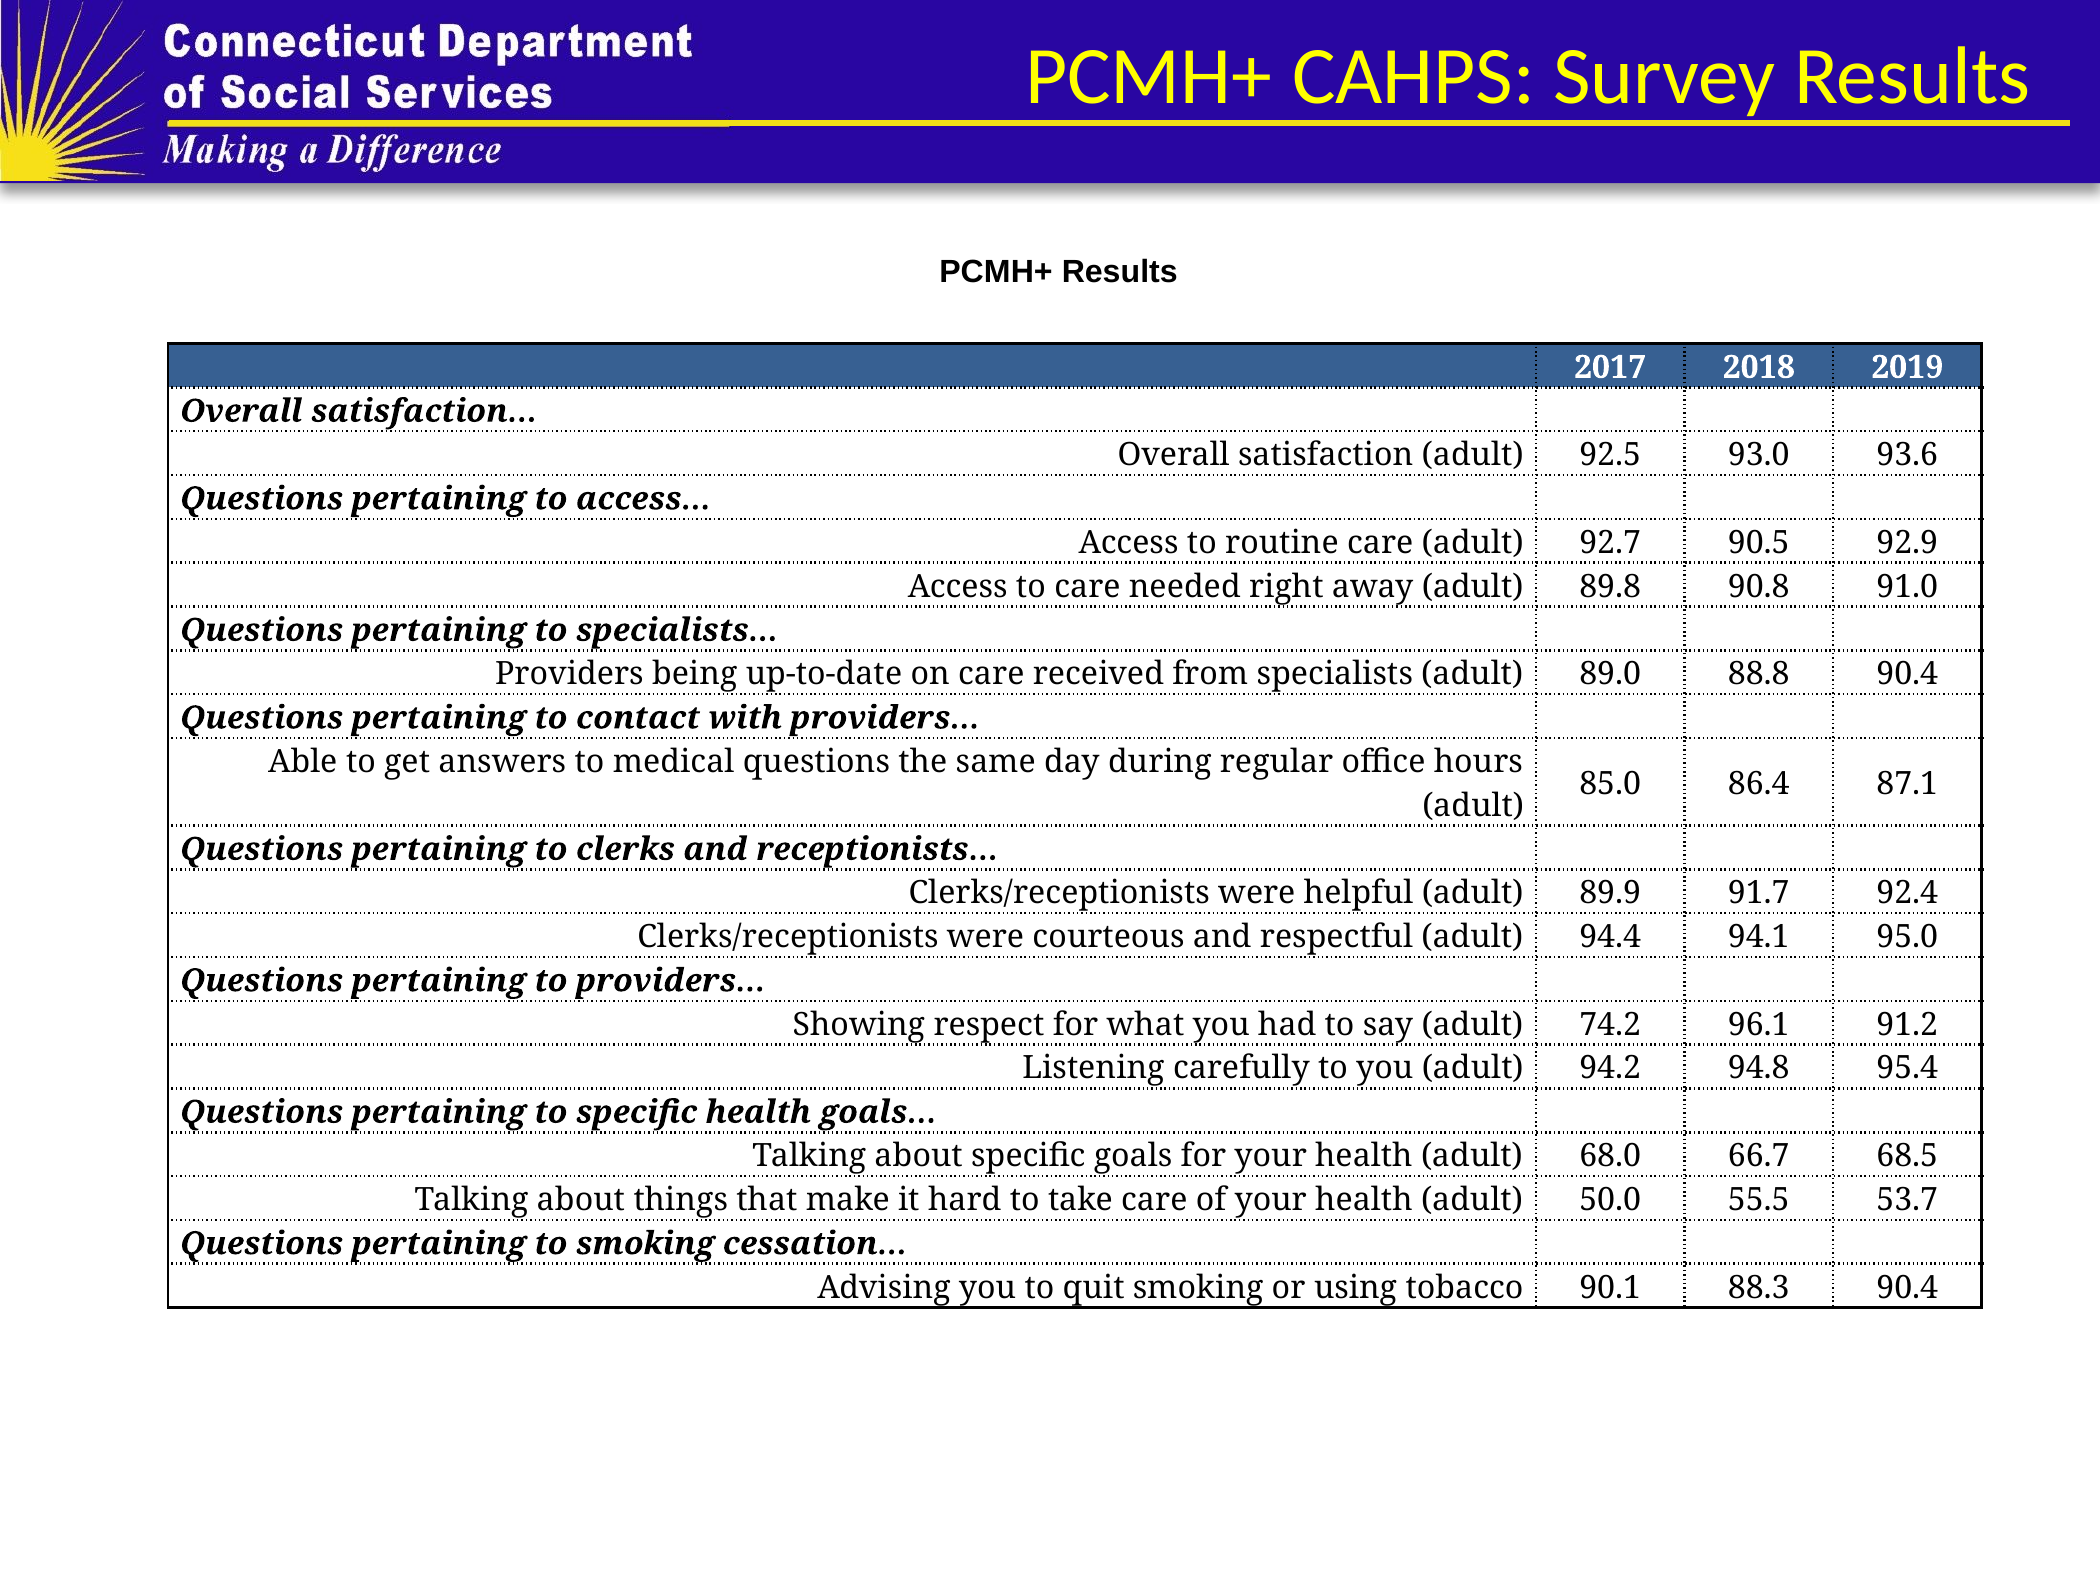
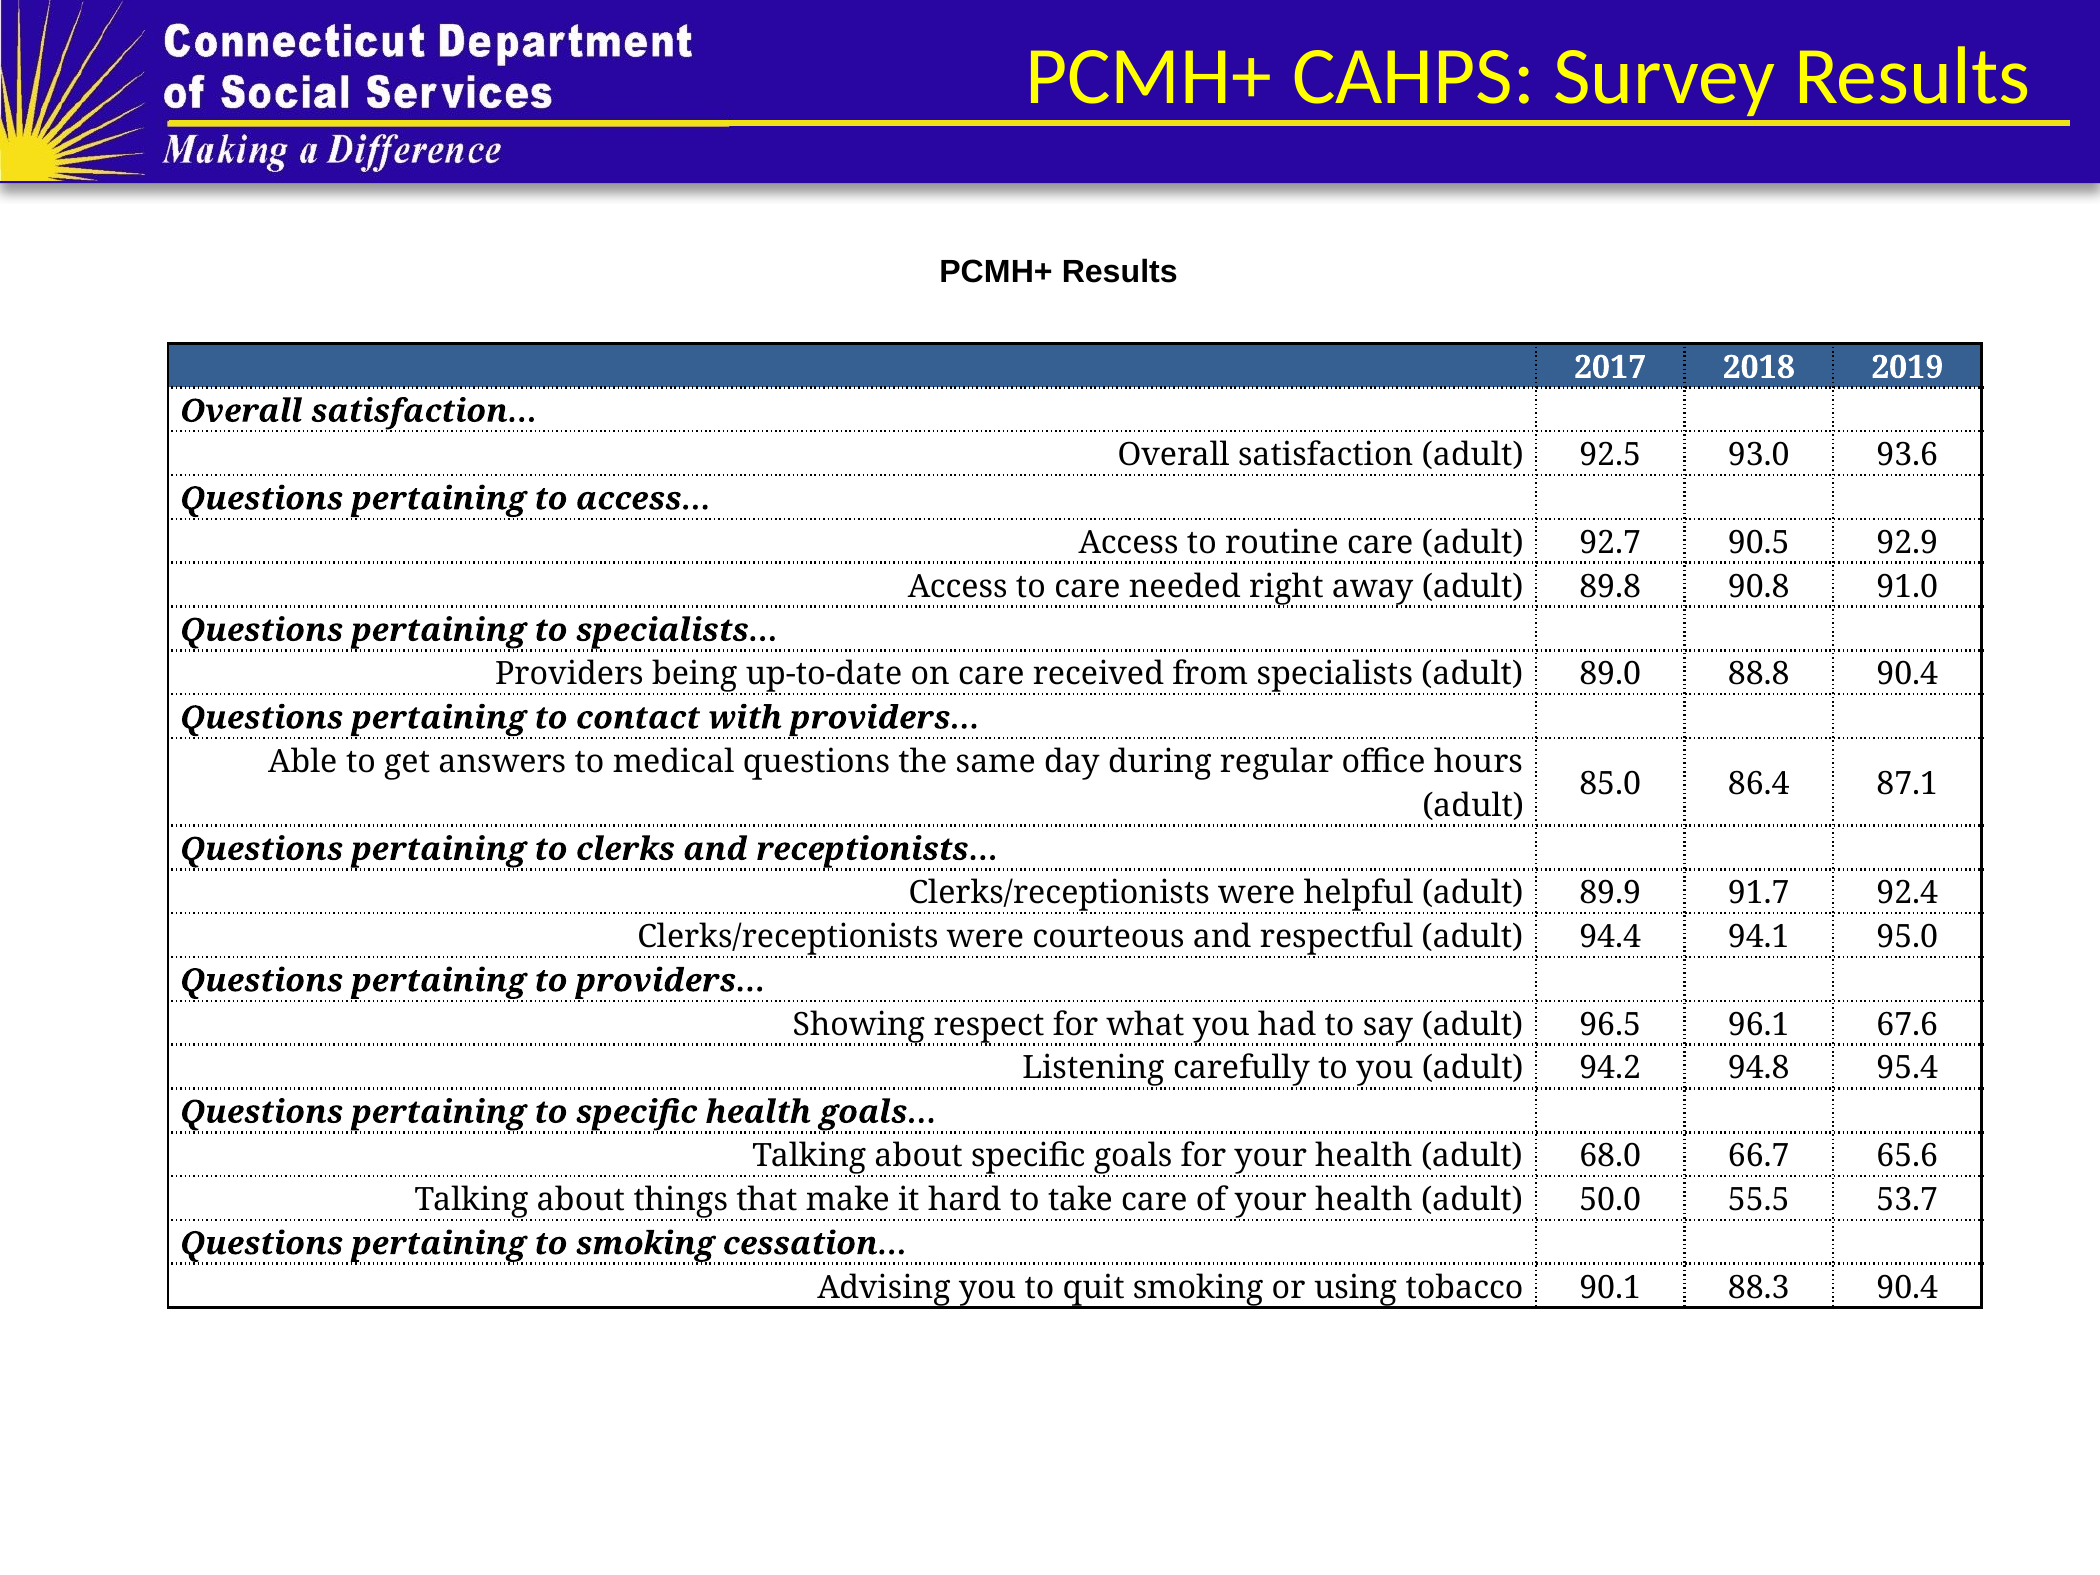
74.2: 74.2 -> 96.5
91.2: 91.2 -> 67.6
68.5: 68.5 -> 65.6
